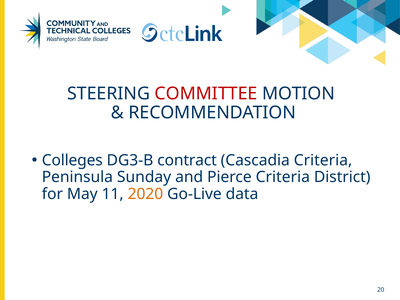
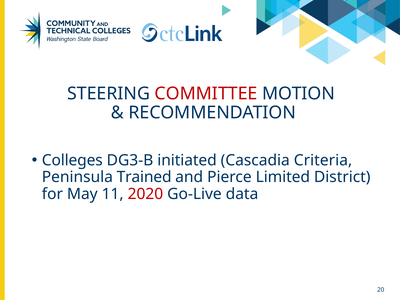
contract: contract -> initiated
Sunday: Sunday -> Trained
Pierce Criteria: Criteria -> Limited
2020 colour: orange -> red
